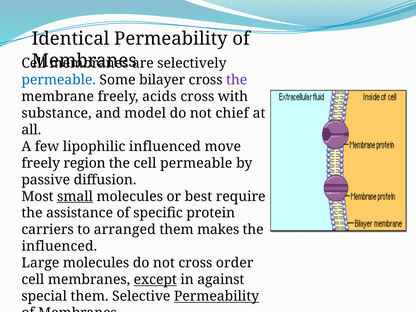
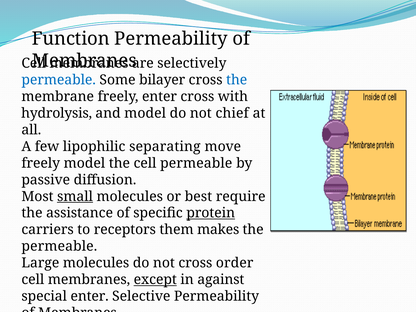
Identical: Identical -> Function
the at (237, 80) colour: purple -> blue
freely acids: acids -> enter
substance: substance -> hydrolysis
lipophilic influenced: influenced -> separating
freely region: region -> model
protein underline: none -> present
arranged: arranged -> receptors
influenced at (59, 246): influenced -> permeable
special them: them -> enter
Permeability at (217, 296) underline: present -> none
